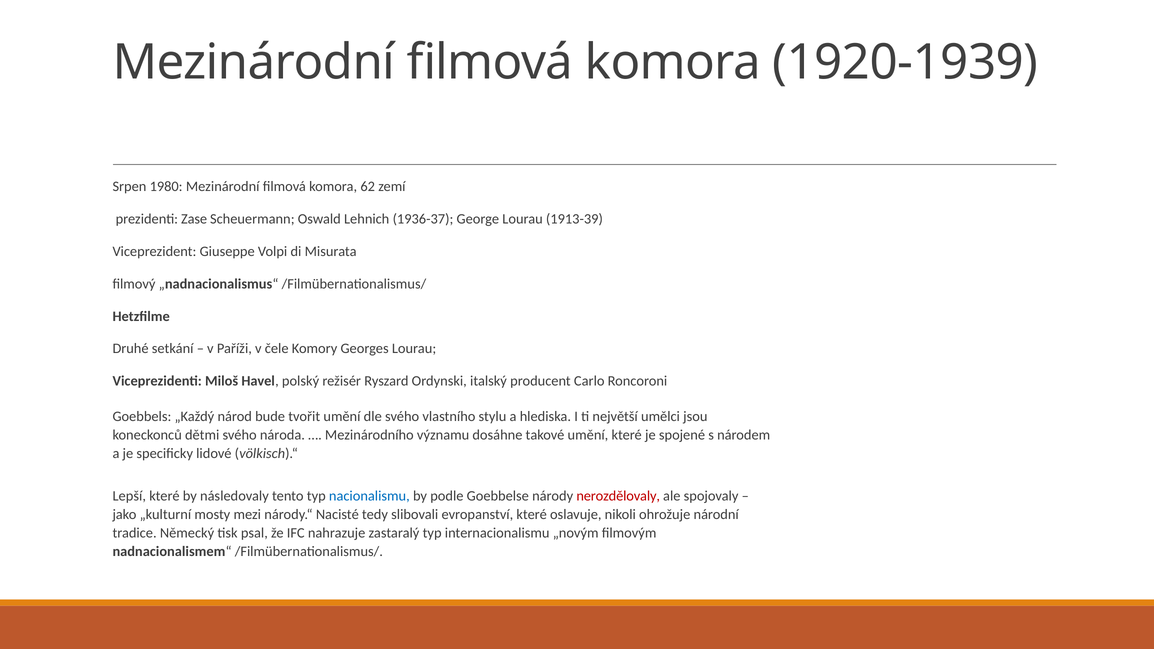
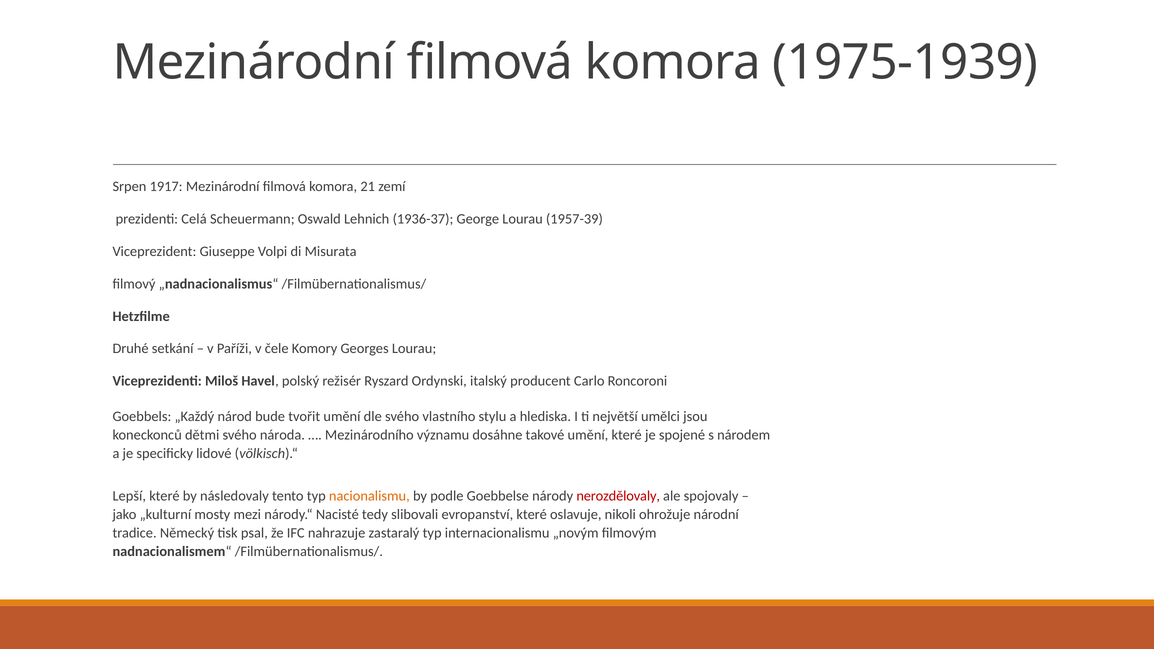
1920-1939: 1920-1939 -> 1975-1939
1980: 1980 -> 1917
62: 62 -> 21
Zase: Zase -> Celá
1913-39: 1913-39 -> 1957-39
nacionalismu colour: blue -> orange
